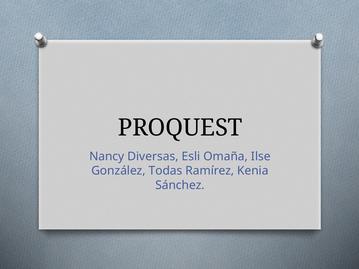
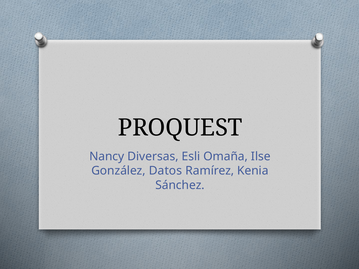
Todas: Todas -> Datos
